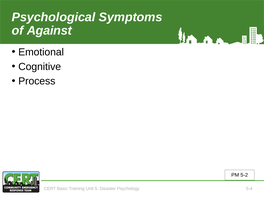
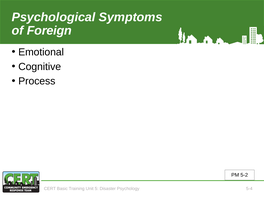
Against: Against -> Foreign
